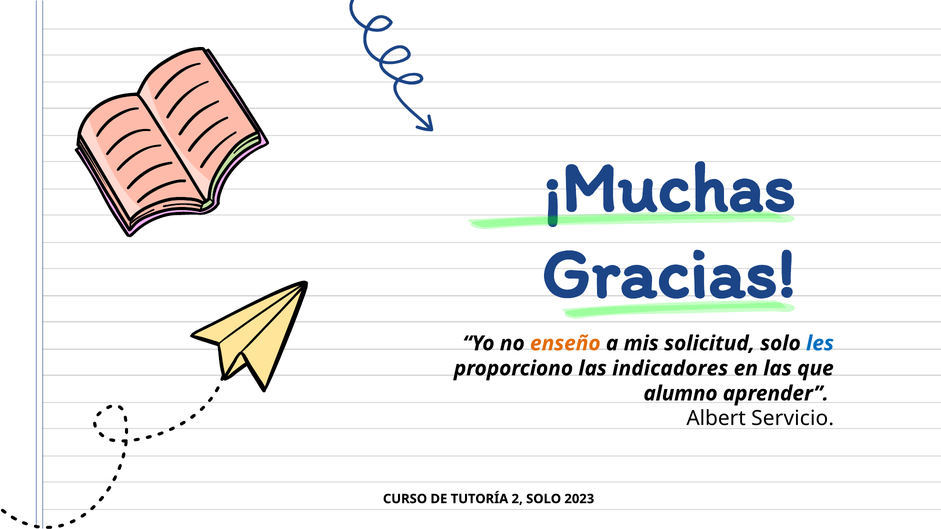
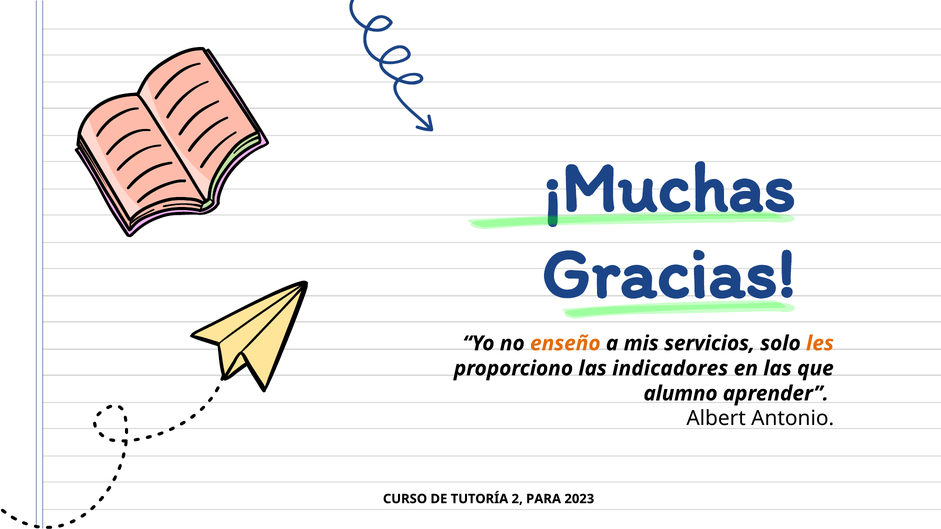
solicitud: solicitud -> servicios
les colour: blue -> orange
Servicio: Servicio -> Antonio
2 SOLO: SOLO -> PARA
